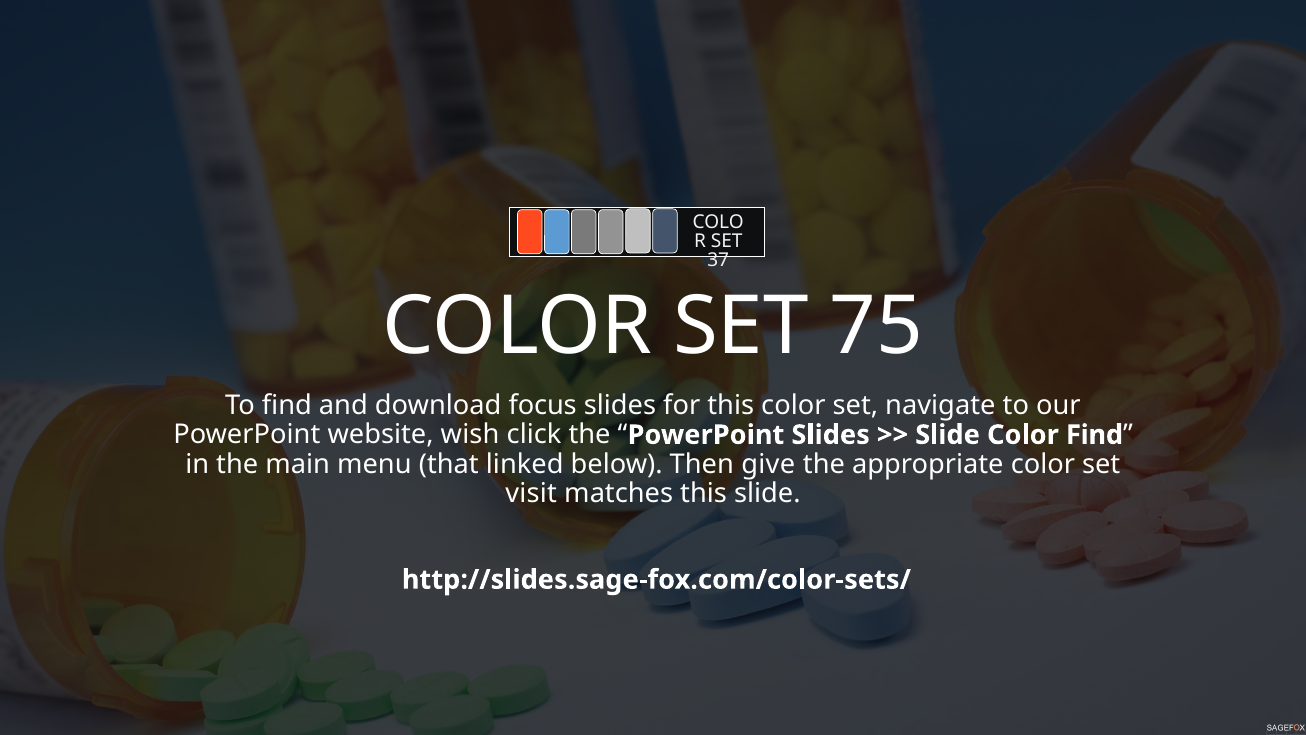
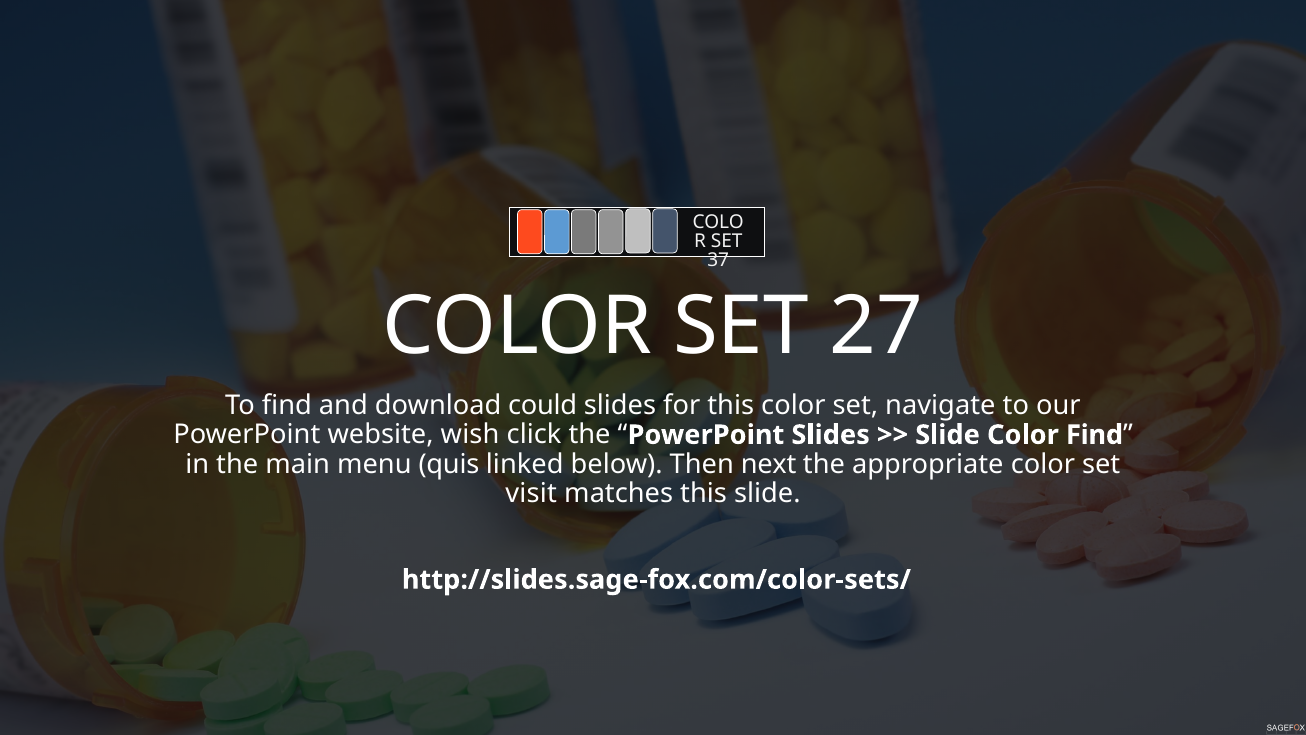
75: 75 -> 27
focus: focus -> could
that: that -> quis
give: give -> next
